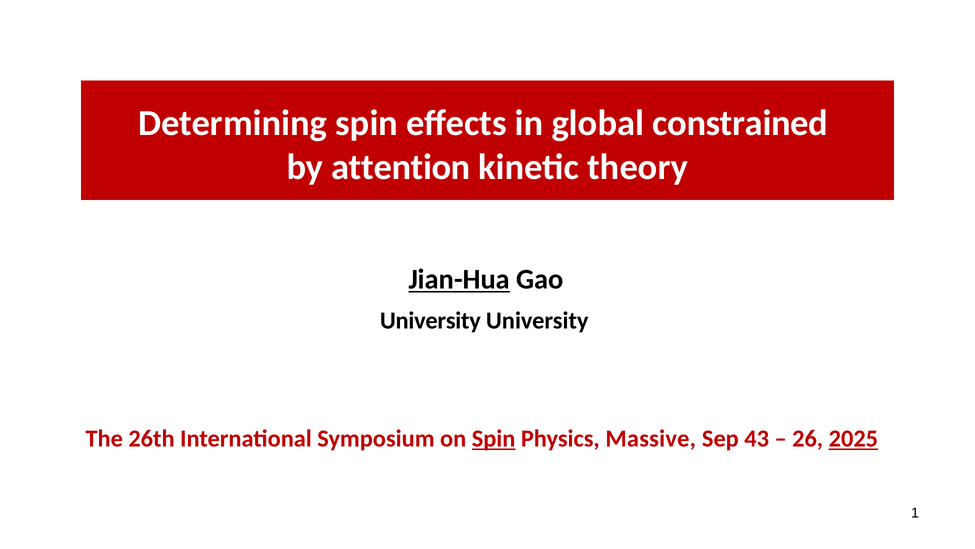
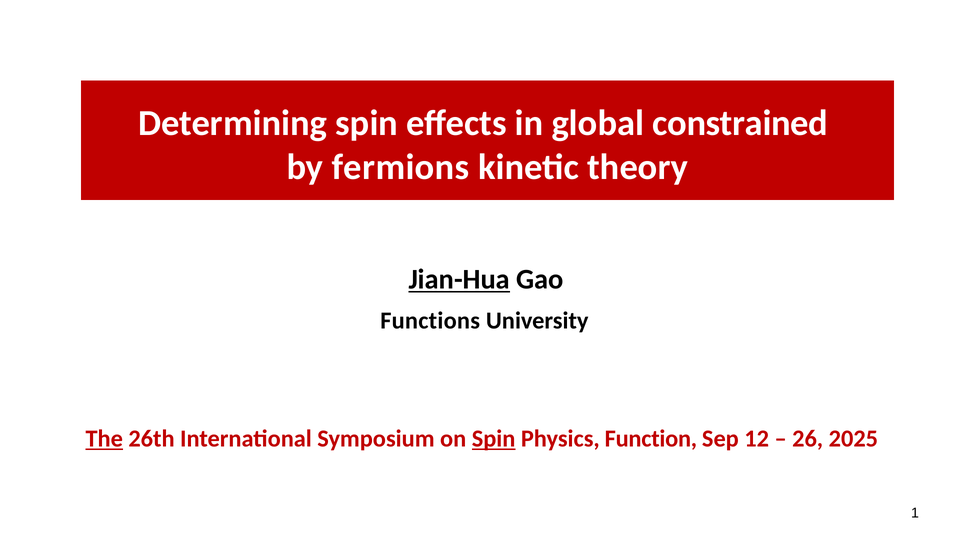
attention: attention -> fermions
University at (430, 320): University -> Functions
The underline: none -> present
Massive: Massive -> Function
43: 43 -> 12
2025 underline: present -> none
